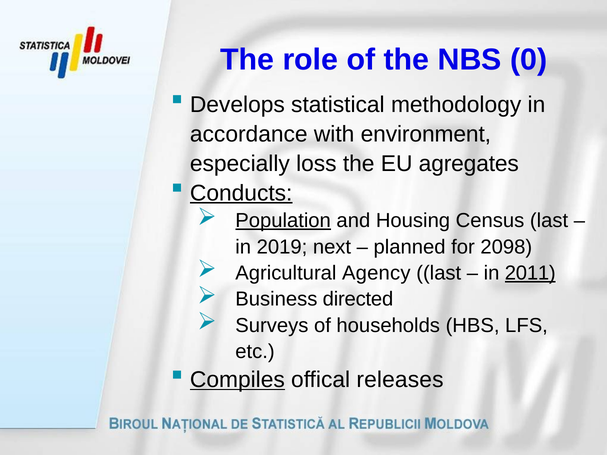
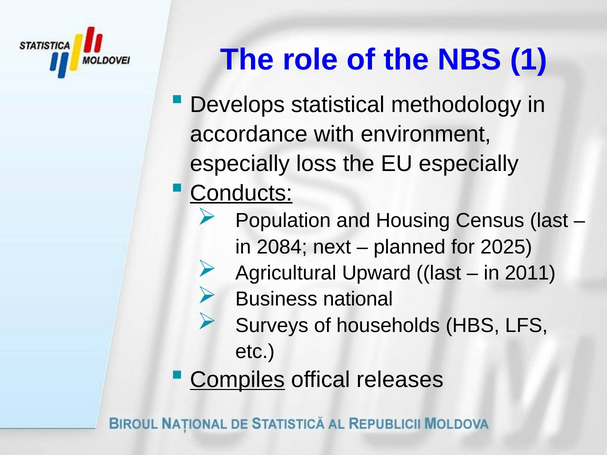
0: 0 -> 1
EU agregates: agregates -> especially
Population underline: present -> none
2019: 2019 -> 2084
2098: 2098 -> 2025
Agency: Agency -> Upward
2011 underline: present -> none
directed: directed -> national
